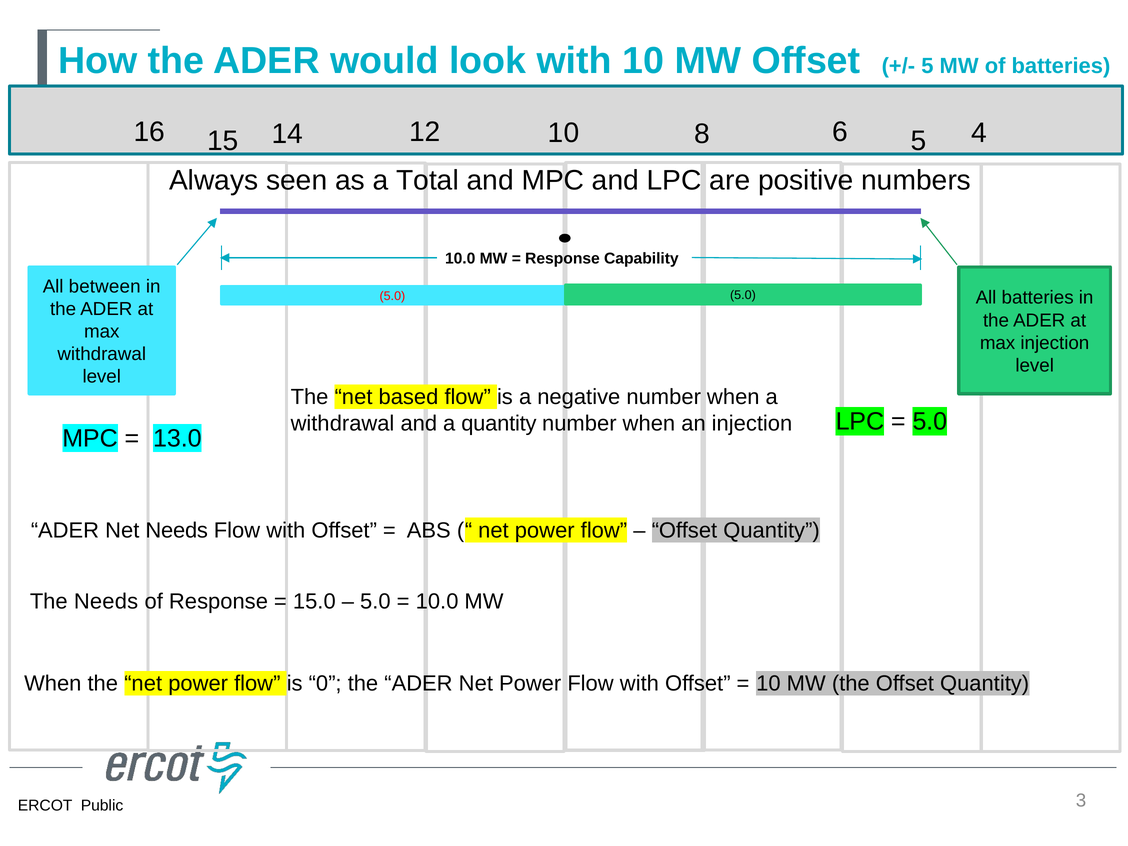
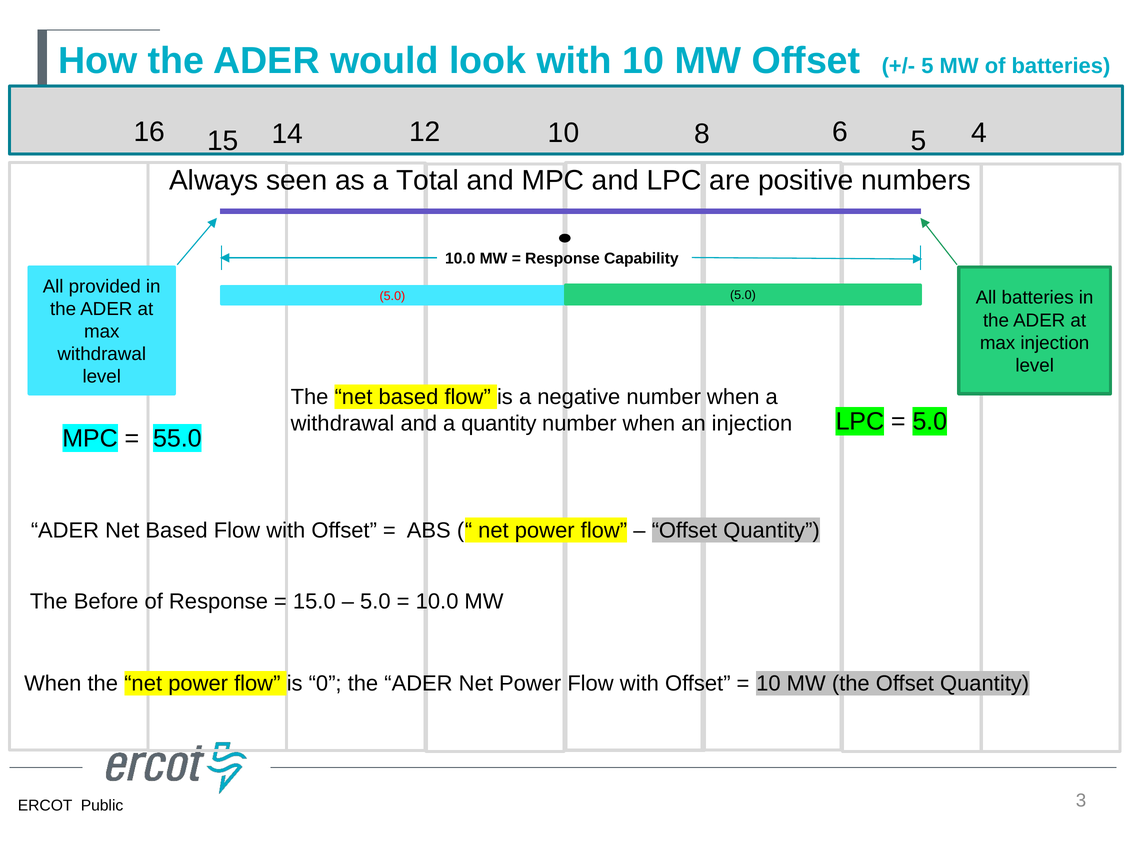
between: between -> provided
13.0: 13.0 -> 55.0
ADER Net Needs: Needs -> Based
The Needs: Needs -> Before
